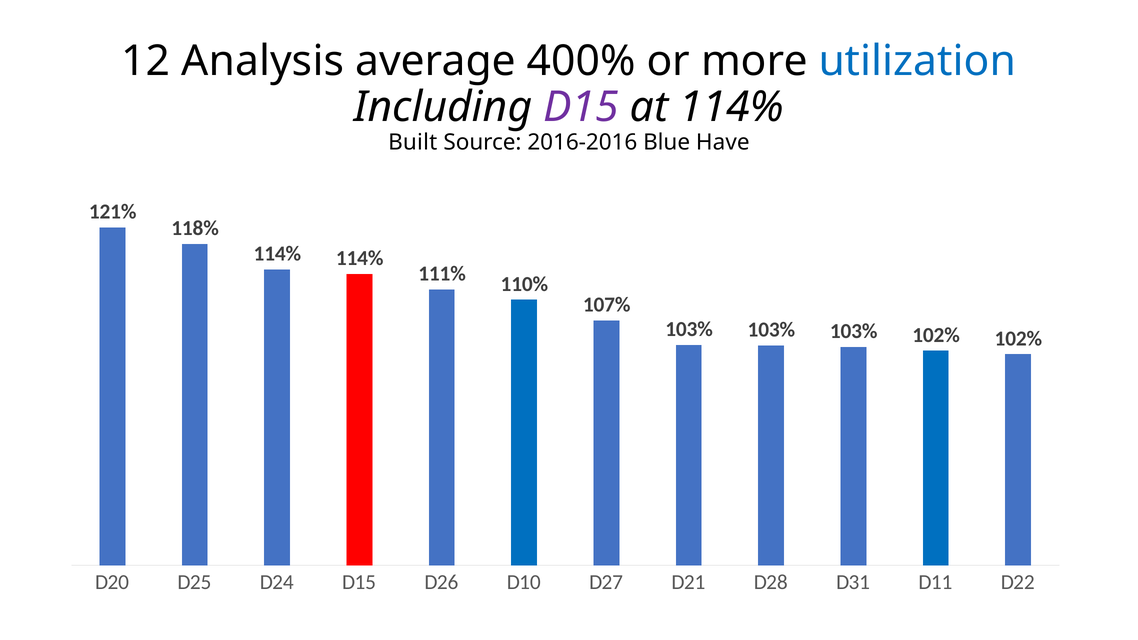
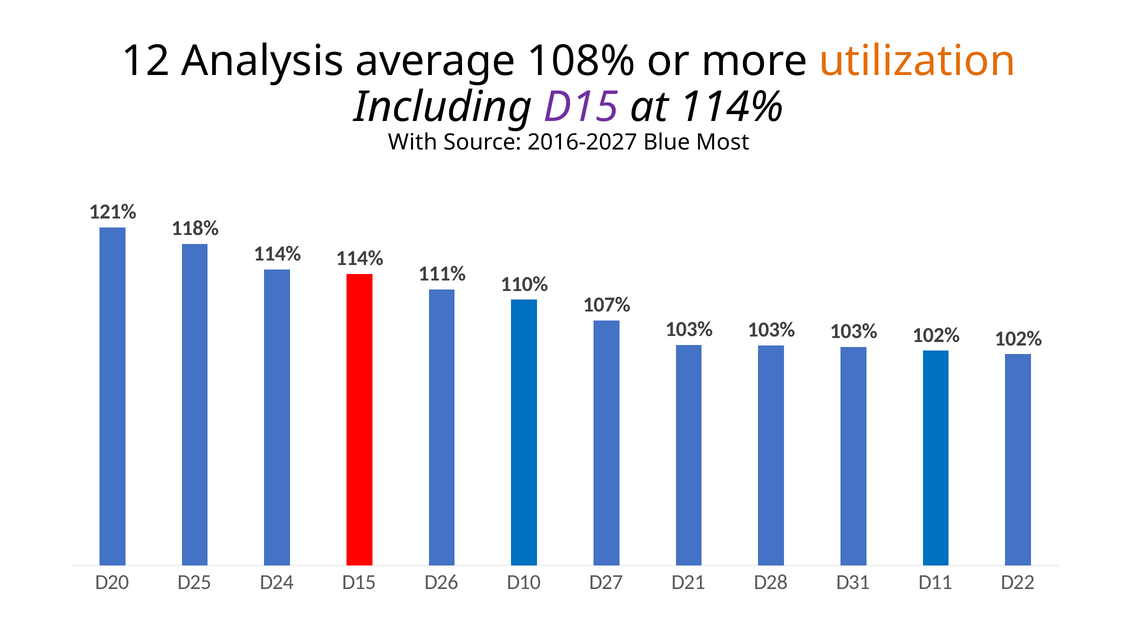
400%: 400% -> 108%
utilization colour: blue -> orange
Built: Built -> With
2016-2016: 2016-2016 -> 2016-2027
Have: Have -> Most
